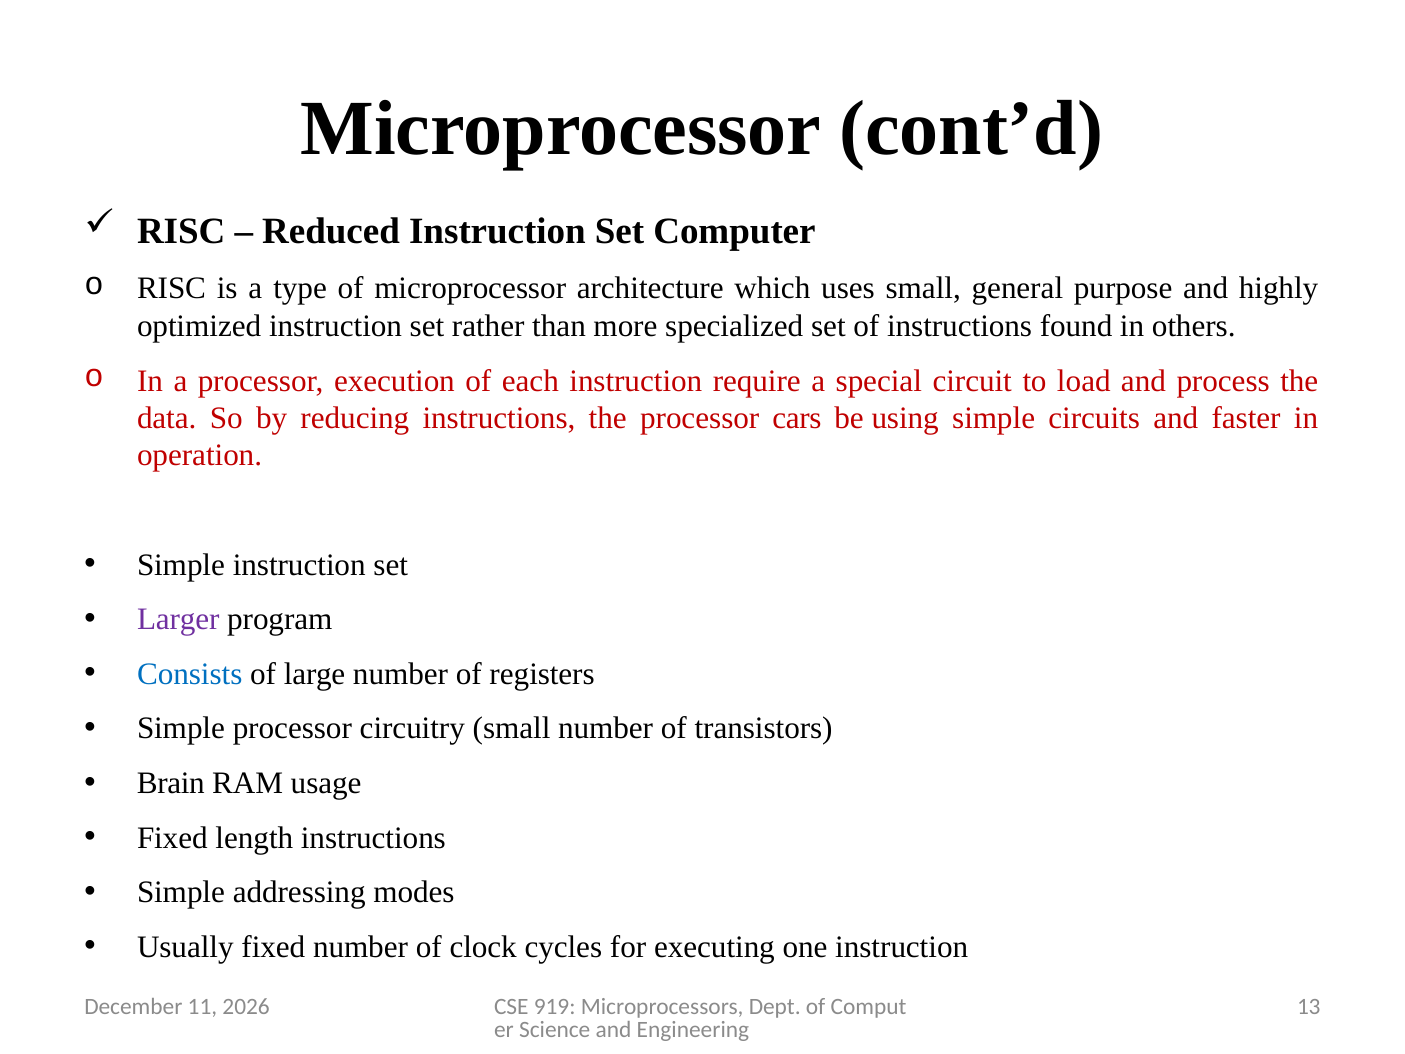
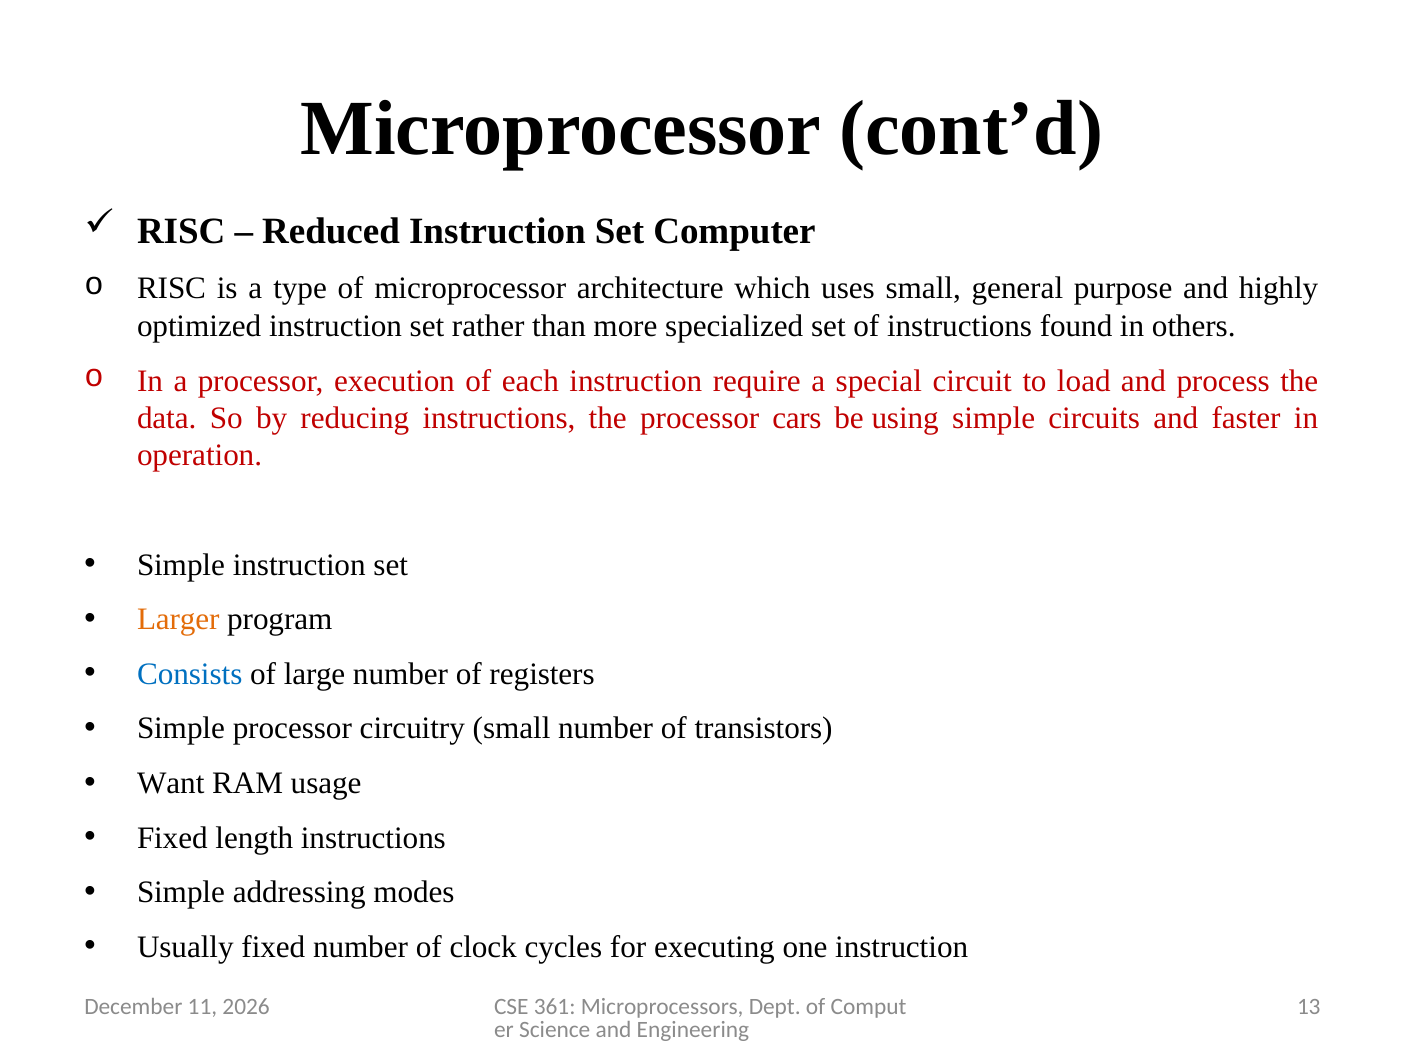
Larger colour: purple -> orange
Brain: Brain -> Want
919: 919 -> 361
